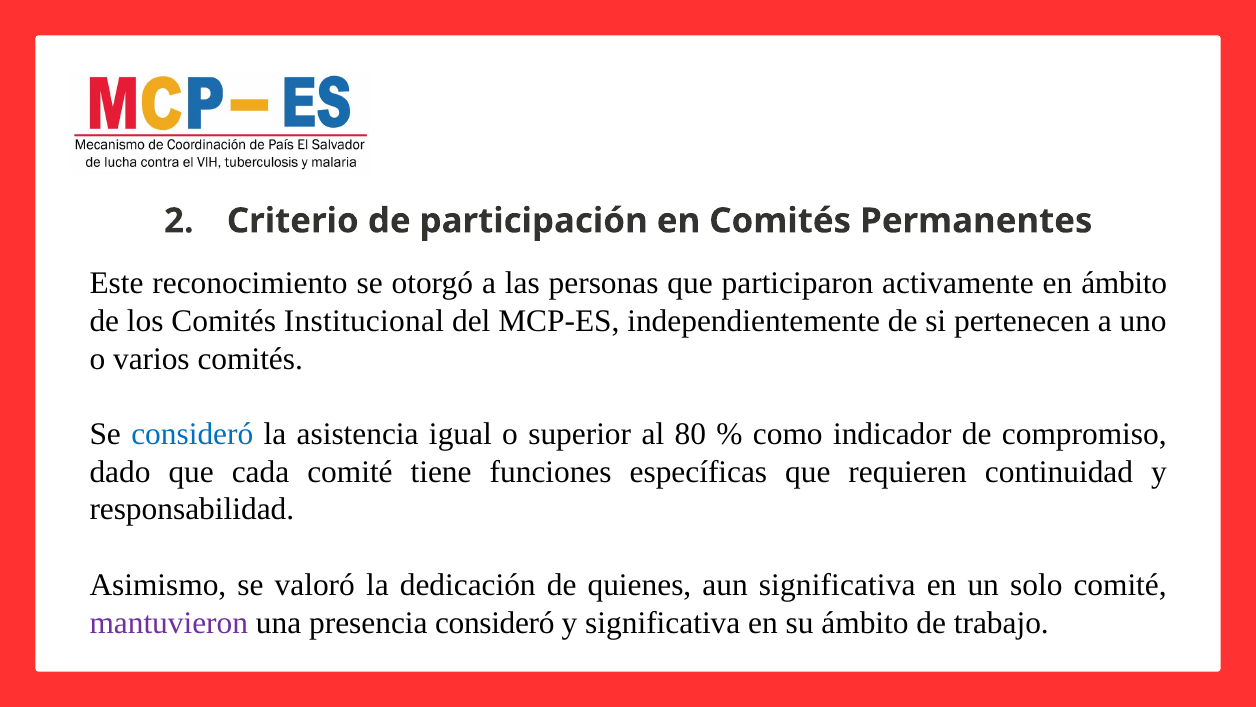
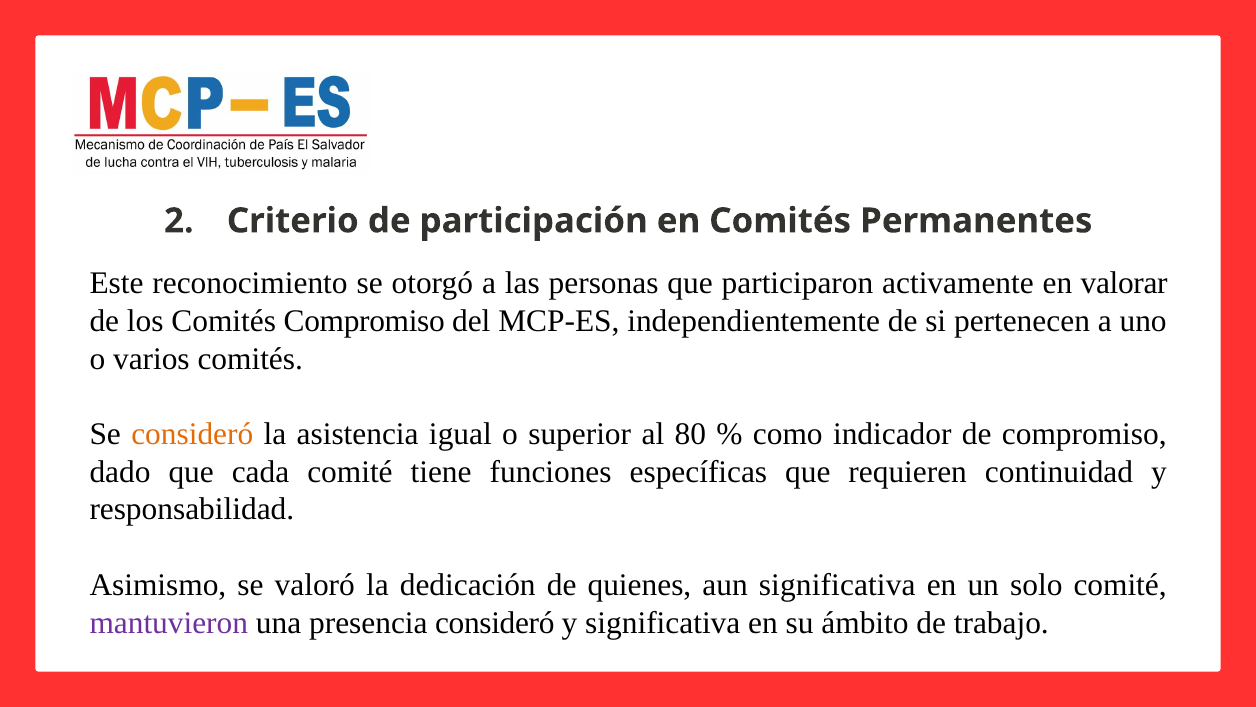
en ámbito: ámbito -> valorar
Comités Institucional: Institucional -> Compromiso
consideró at (192, 434) colour: blue -> orange
